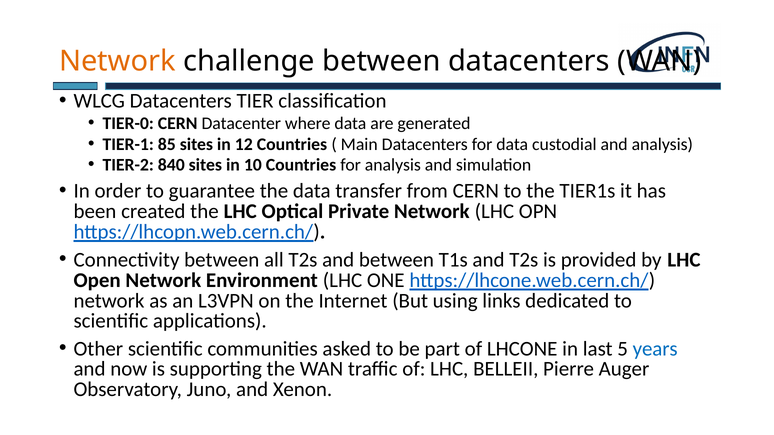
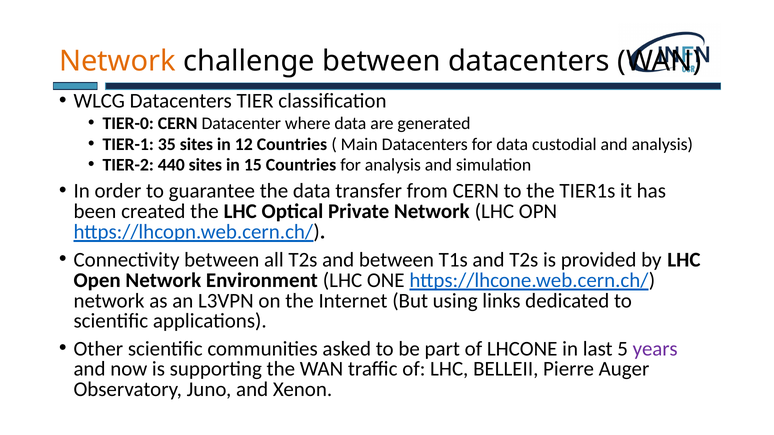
85: 85 -> 35
840: 840 -> 440
10: 10 -> 15
years colour: blue -> purple
